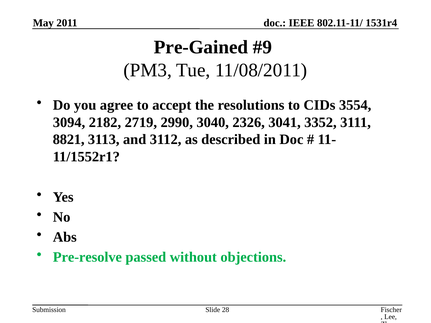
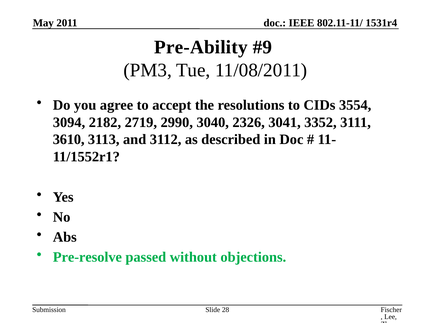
Pre-Gained: Pre-Gained -> Pre-Ability
8821: 8821 -> 3610
